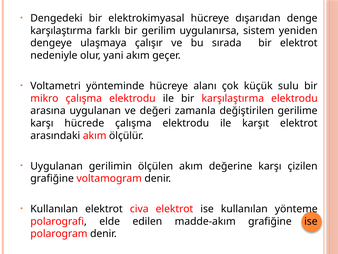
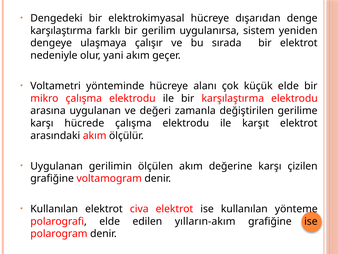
küçük sulu: sulu -> elde
madde-akım: madde-akım -> yılların-akım
